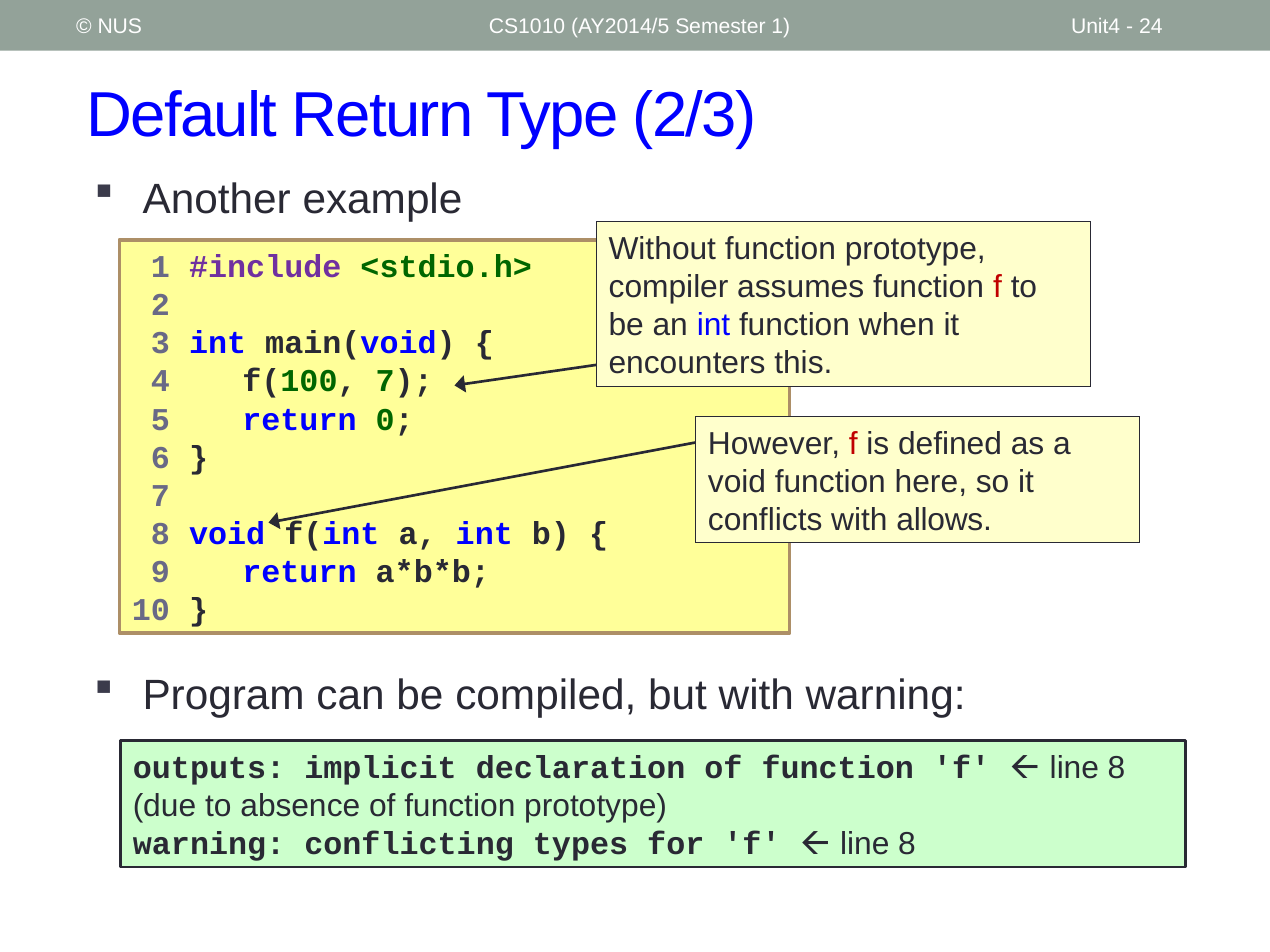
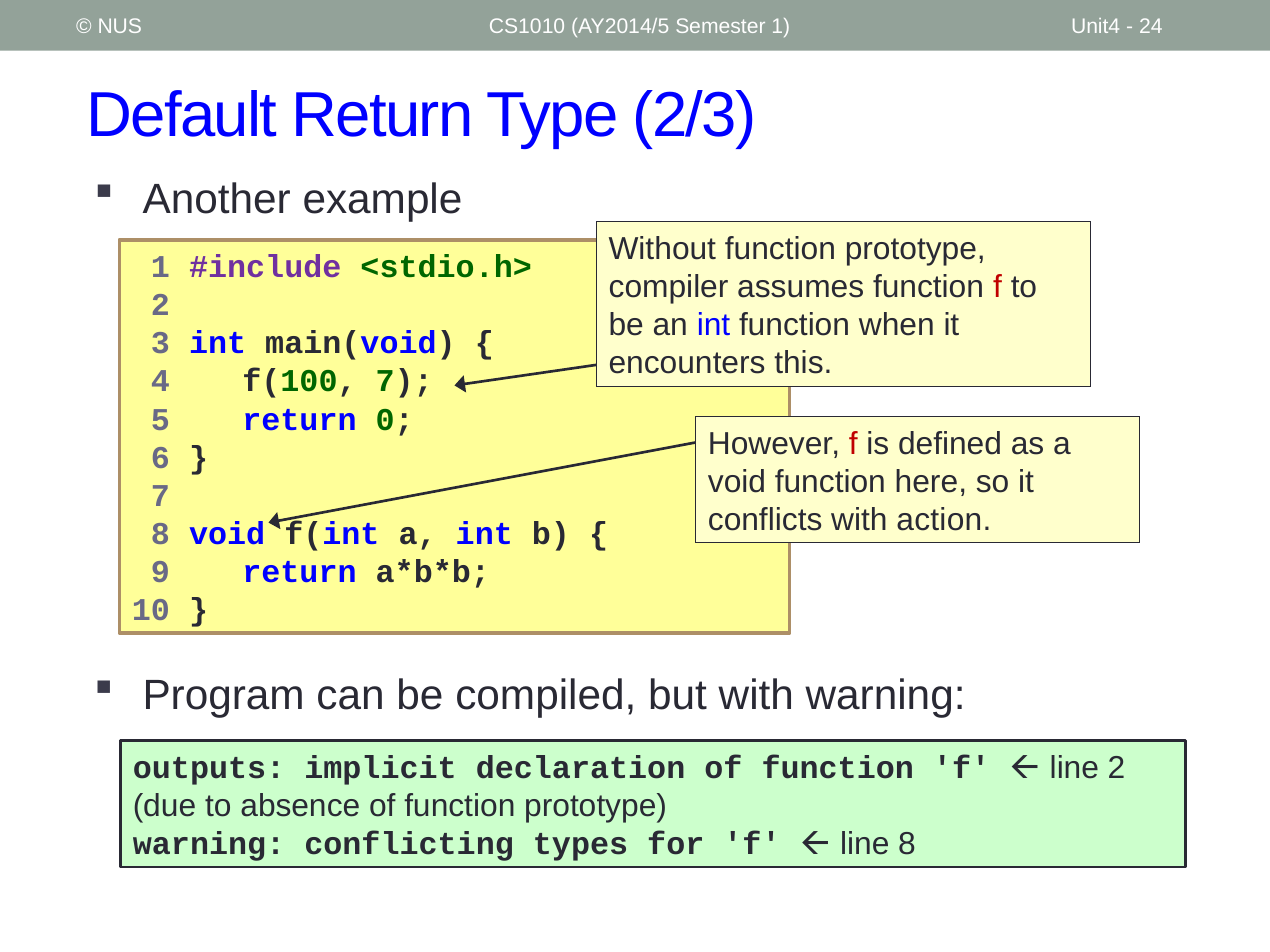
allows: allows -> action
8 at (1117, 768): 8 -> 2
